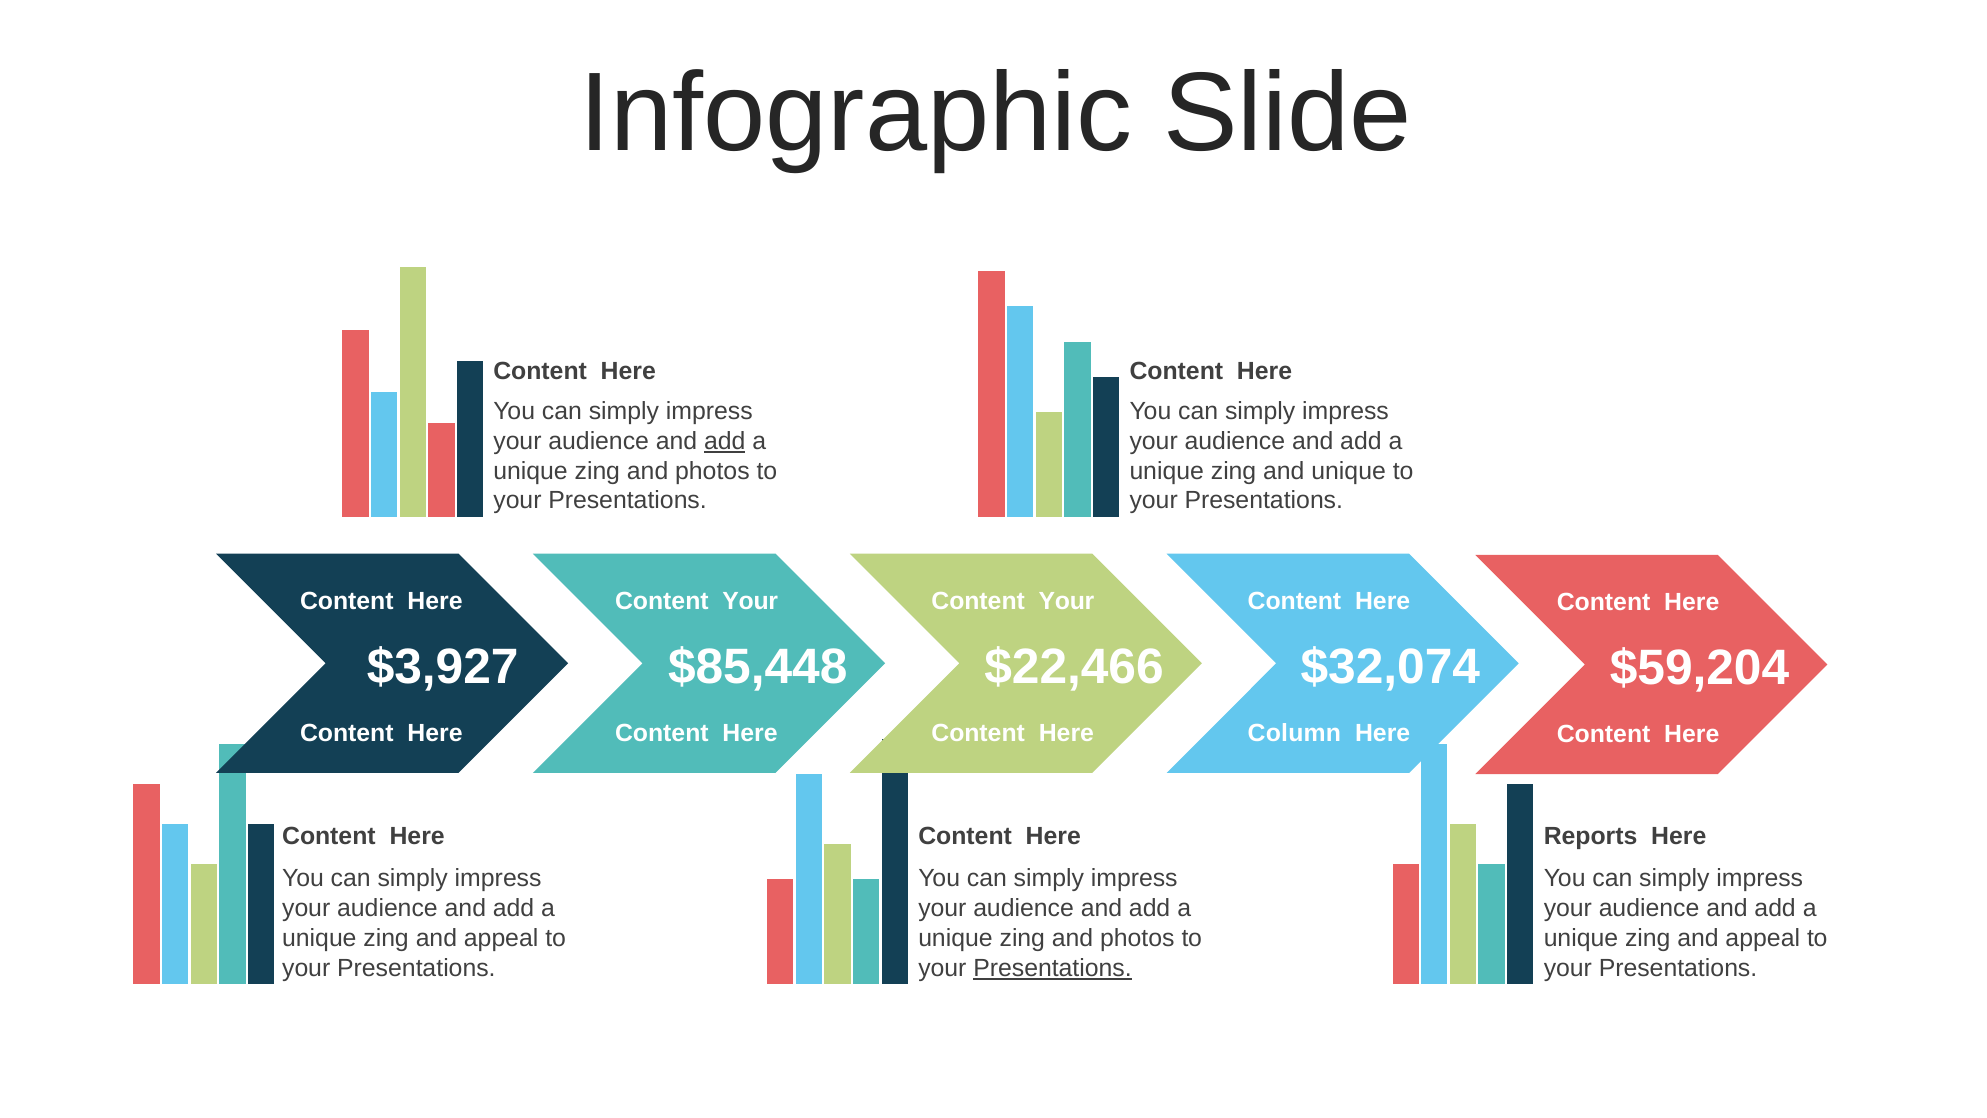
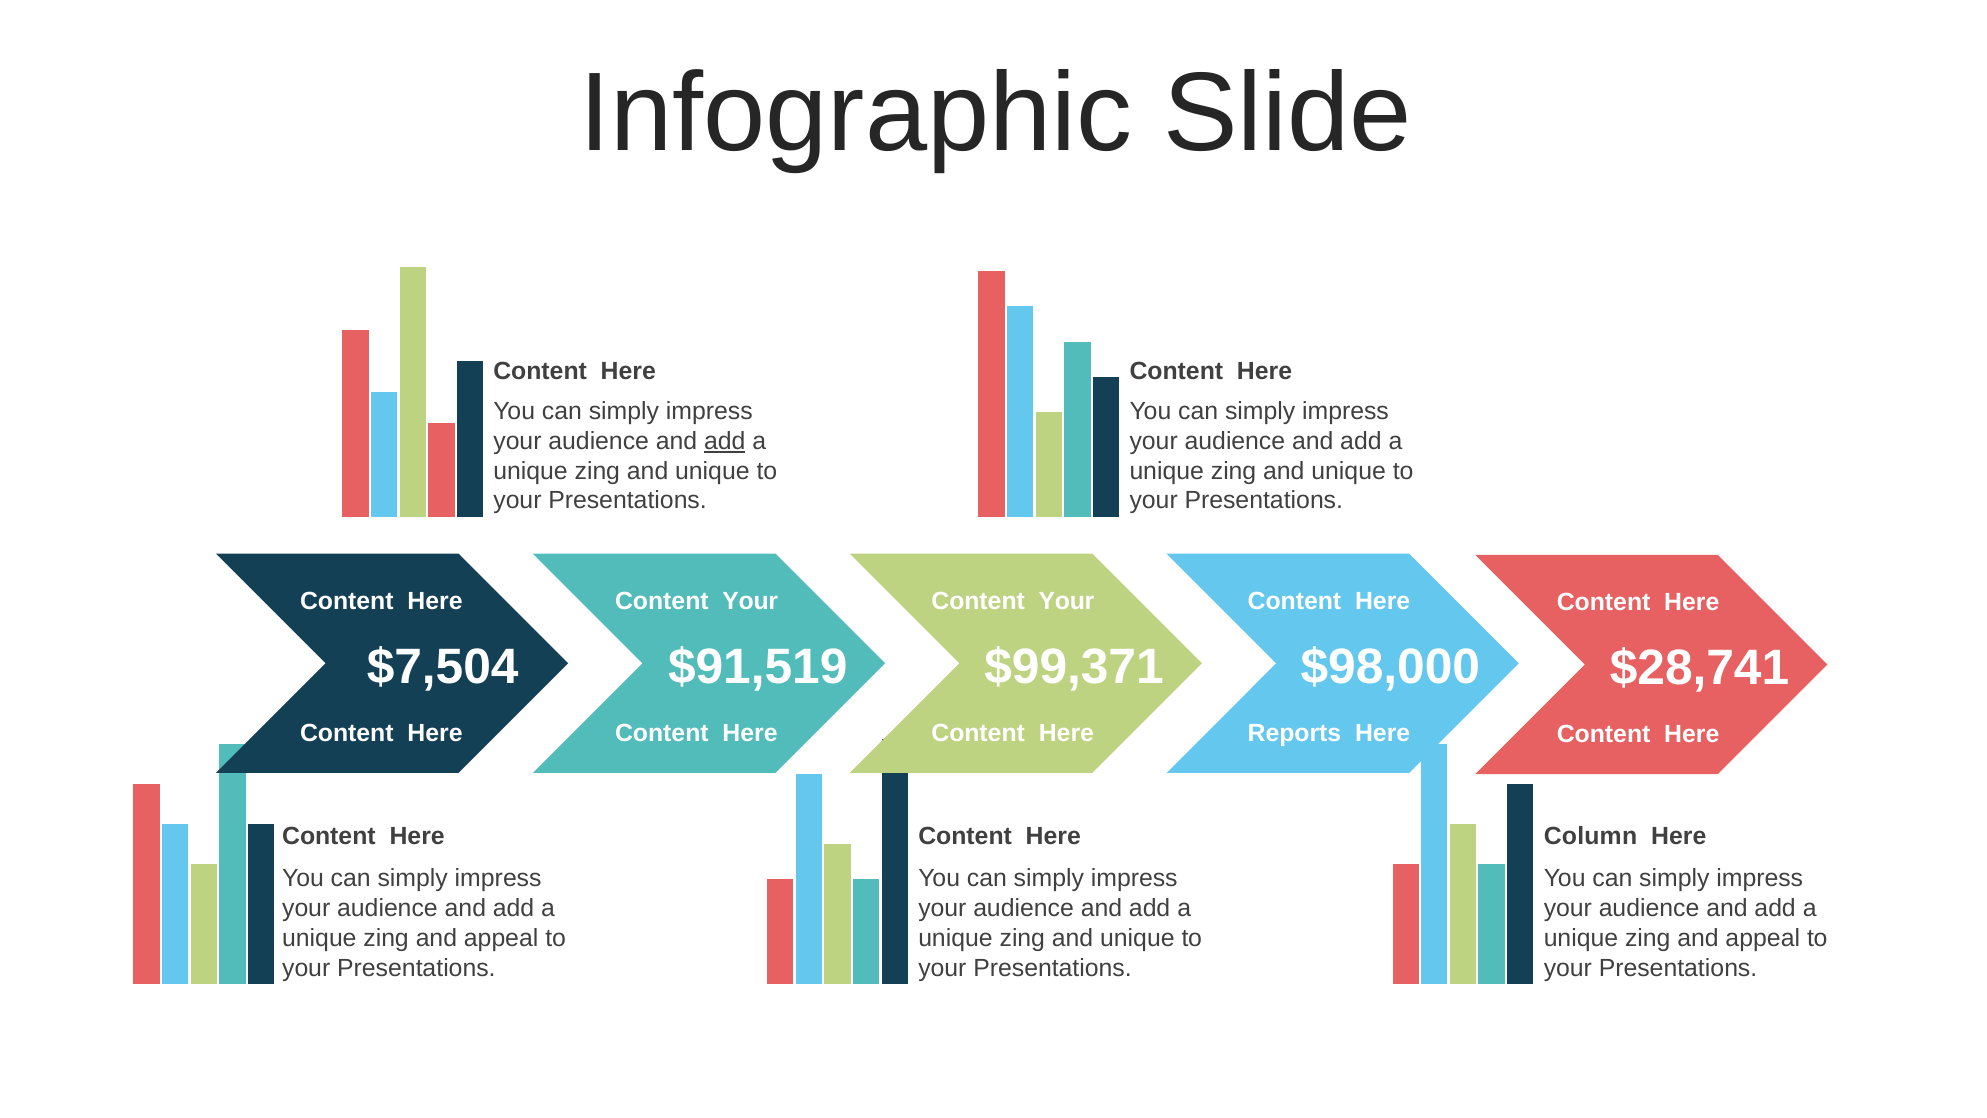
photos at (712, 471): photos -> unique
$3,927: $3,927 -> $7,504
$85,448: $85,448 -> $91,519
$22,466: $22,466 -> $99,371
$32,074: $32,074 -> $98,000
$59,204: $59,204 -> $28,741
Column: Column -> Reports
Reports: Reports -> Column
photos at (1137, 938): photos -> unique
Presentations at (1053, 968) underline: present -> none
